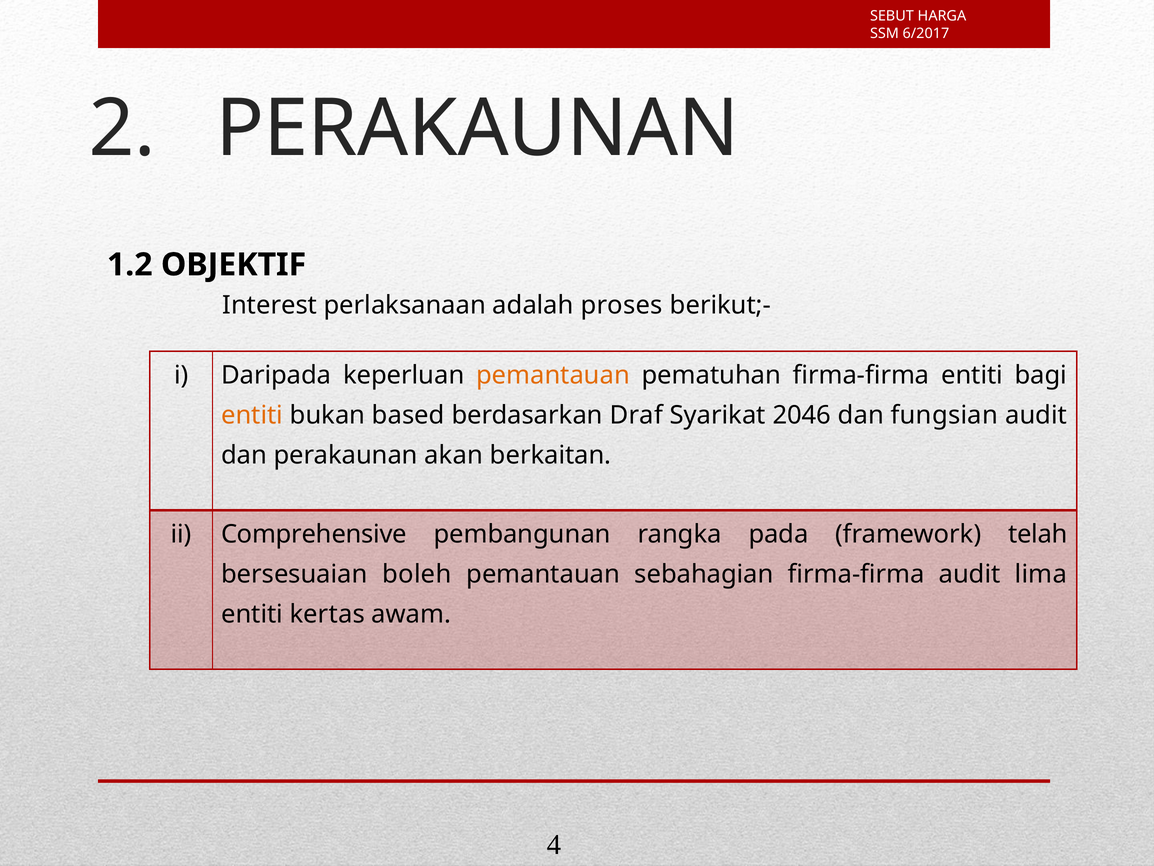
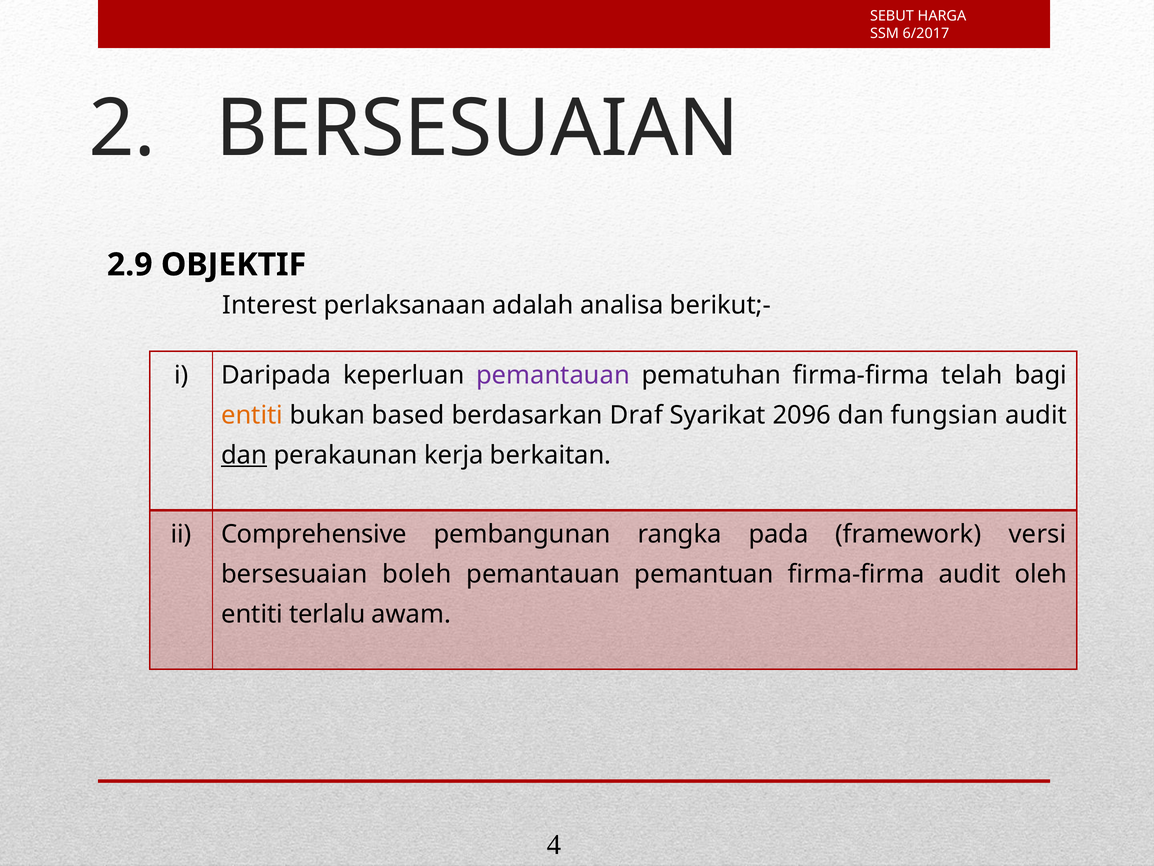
2 PERAKAUNAN: PERAKAUNAN -> BERSESUAIAN
1.2: 1.2 -> 2.9
proses: proses -> analisa
pemantauan at (553, 375) colour: orange -> purple
firma-firma entiti: entiti -> telah
2046: 2046 -> 2096
dan at (244, 455) underline: none -> present
akan: akan -> kerja
telah: telah -> versi
sebahagian: sebahagian -> pemantuan
lima: lima -> oleh
kertas: kertas -> terlalu
